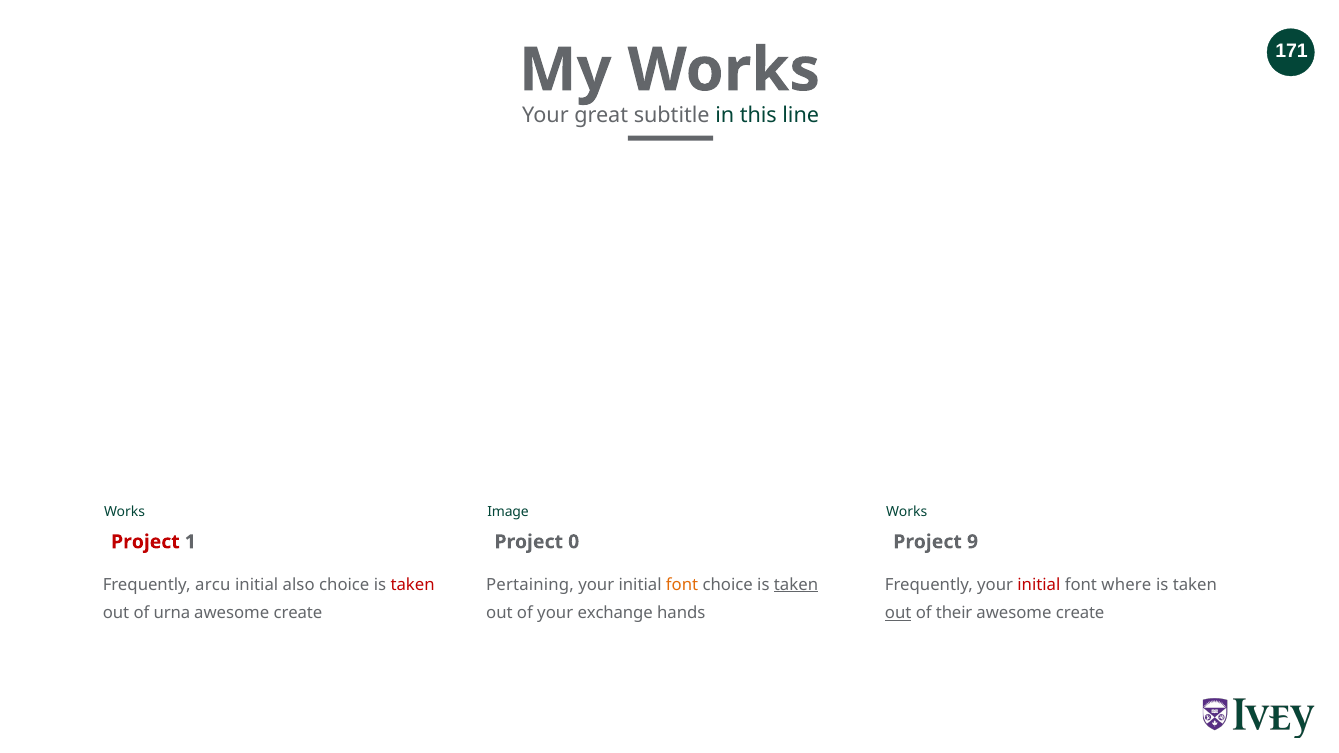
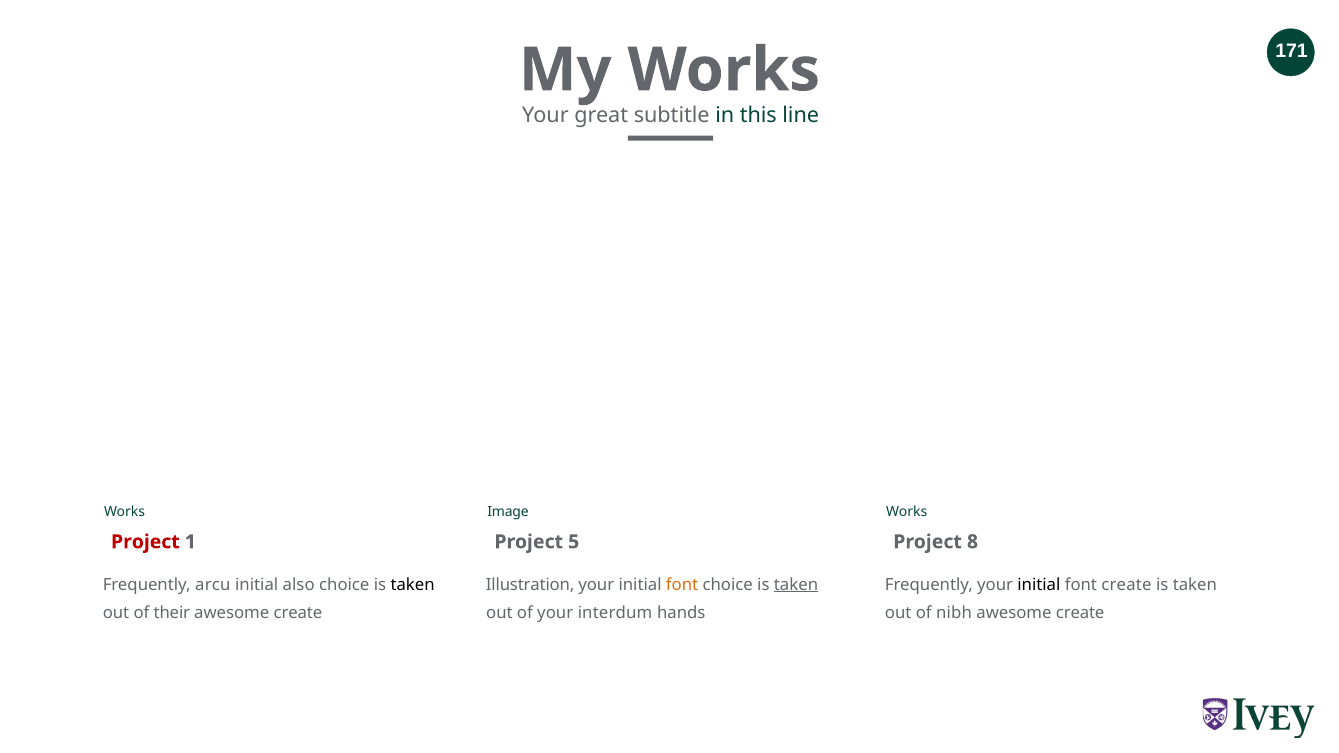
0: 0 -> 5
9: 9 -> 8
taken at (413, 585) colour: red -> black
Pertaining: Pertaining -> Illustration
initial at (1039, 585) colour: red -> black
font where: where -> create
urna: urna -> their
exchange: exchange -> interdum
out at (898, 613) underline: present -> none
their: their -> nibh
